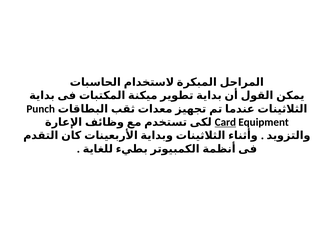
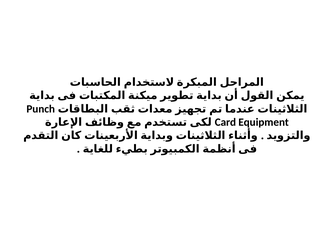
Card underline: present -> none
